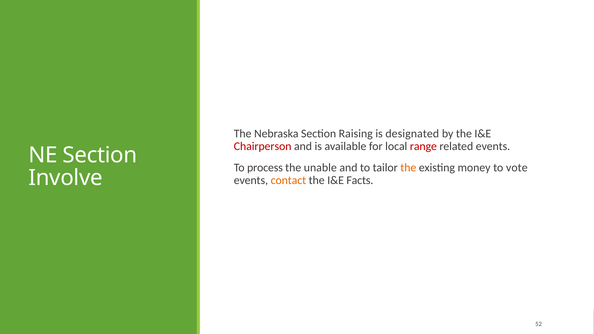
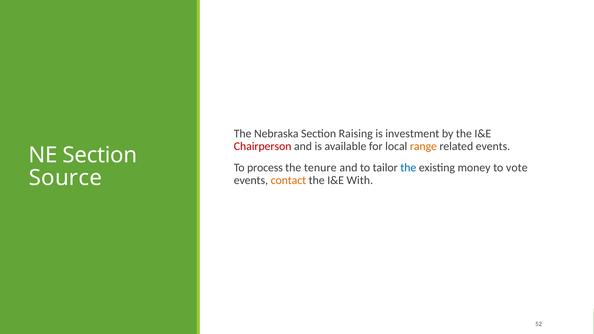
designated: designated -> investment
range colour: red -> orange
unable: unable -> tenure
the at (408, 168) colour: orange -> blue
Involve: Involve -> Source
Facts: Facts -> With
